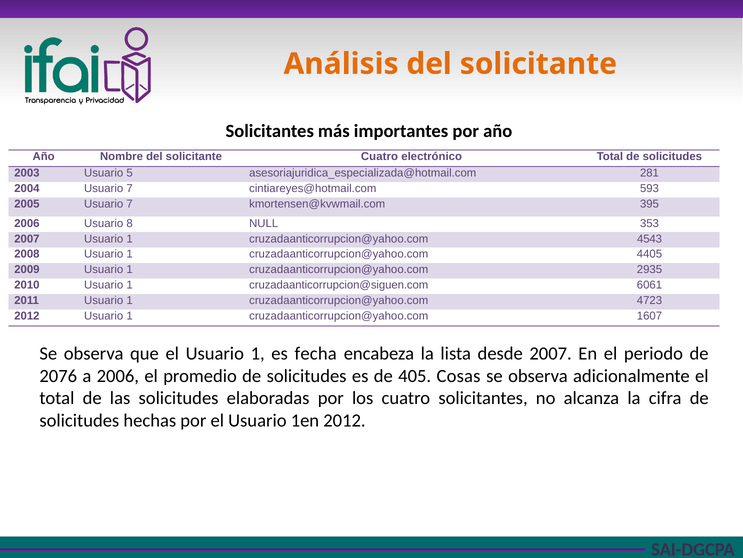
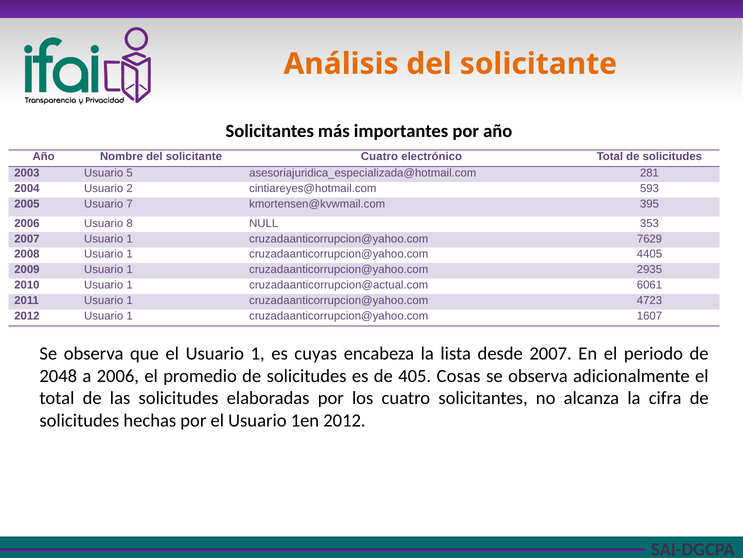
2004 Usuario 7: 7 -> 2
4543: 4543 -> 7629
cruzadaanticorrupcion@siguen.com: cruzadaanticorrupcion@siguen.com -> cruzadaanticorrupcion@actual.com
fecha: fecha -> cuyas
2076: 2076 -> 2048
